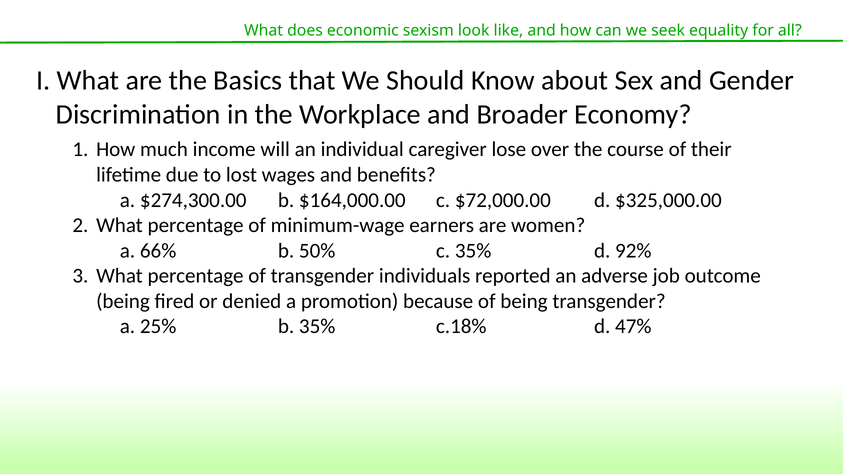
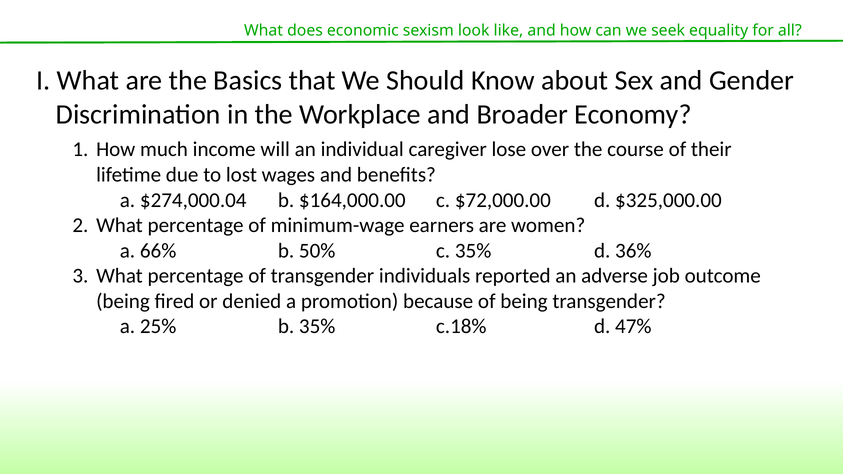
$274,300.00: $274,300.00 -> $274,000.04
92%: 92% -> 36%
